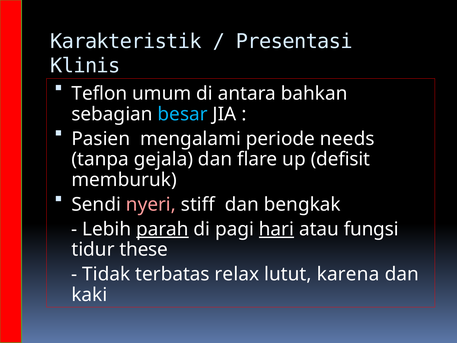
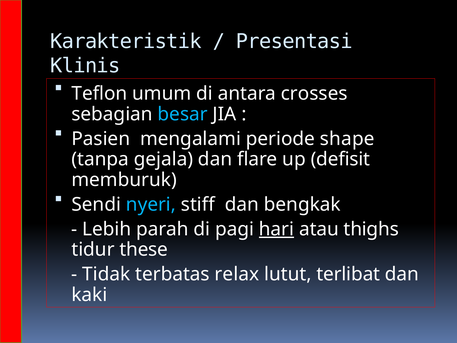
bahkan: bahkan -> crosses
needs: needs -> shape
nyeri colour: pink -> light blue
parah underline: present -> none
fungsi: fungsi -> thighs
karena: karena -> terlibat
